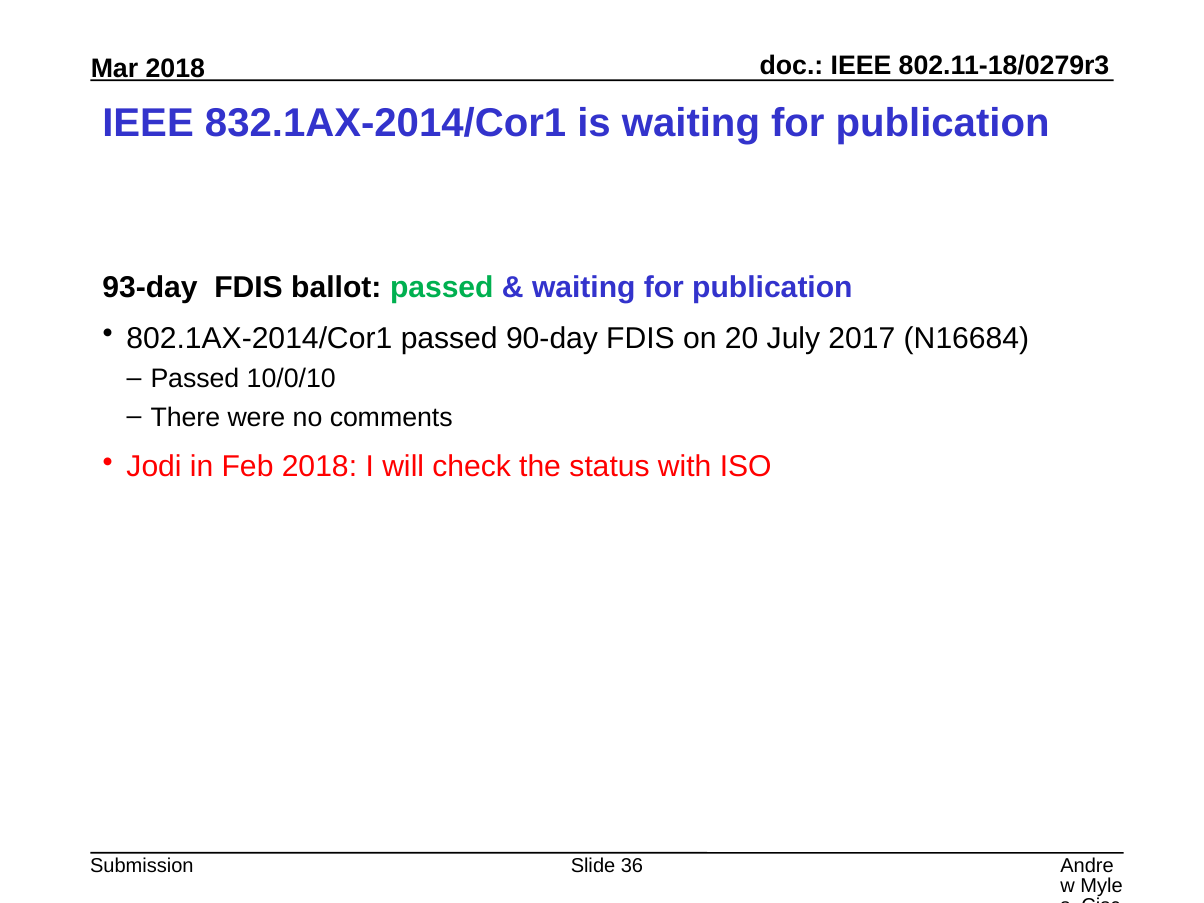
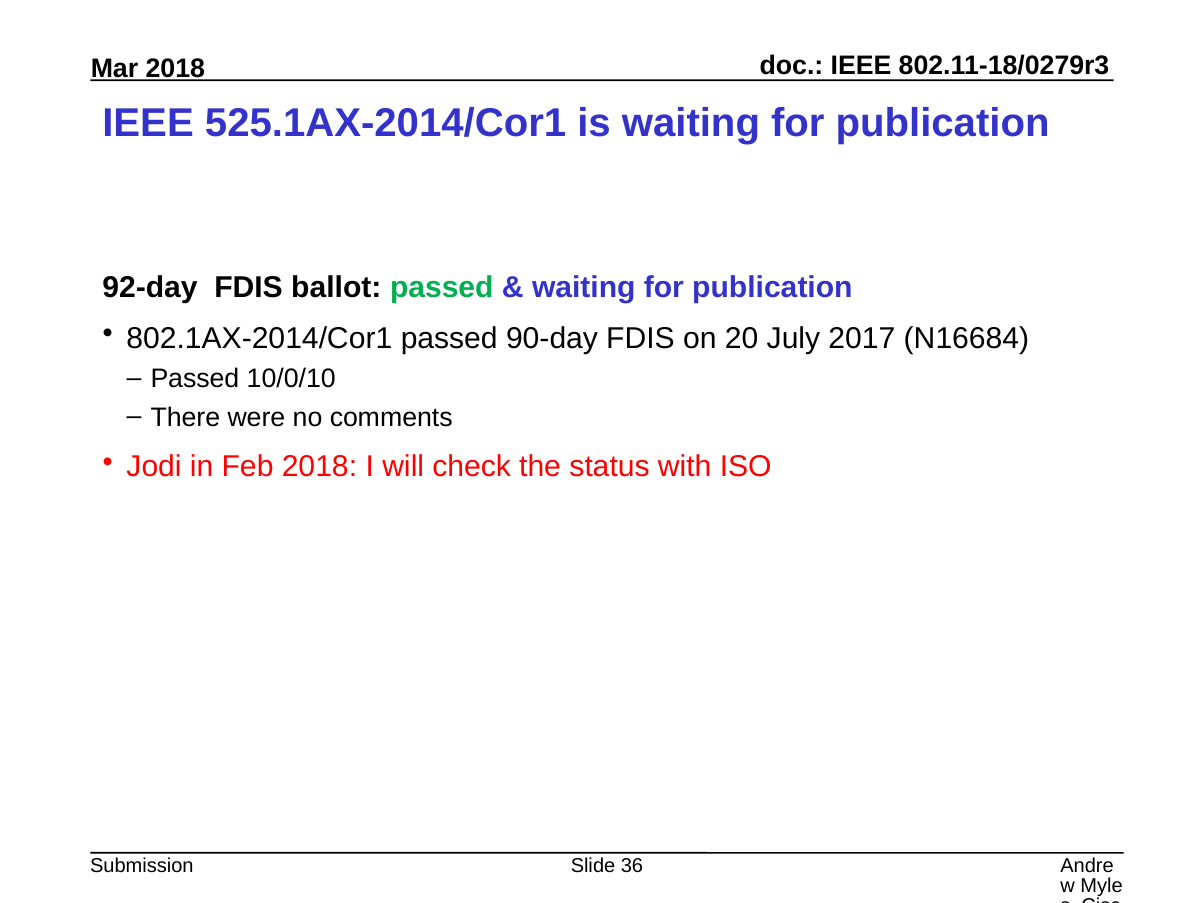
832.1AX-2014/Cor1: 832.1AX-2014/Cor1 -> 525.1AX-2014/Cor1
93-day: 93-day -> 92-day
